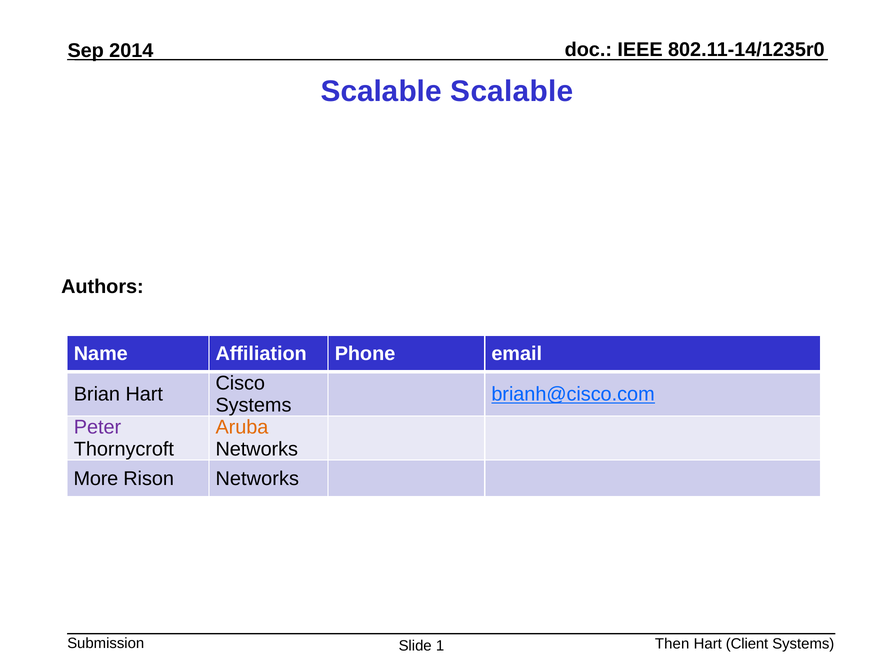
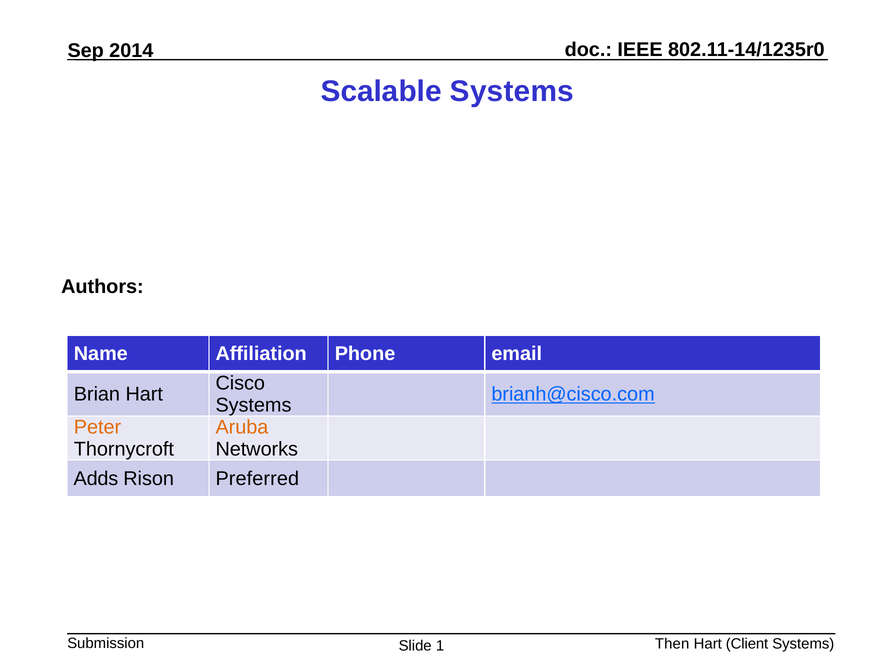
Scalable Scalable: Scalable -> Systems
Peter colour: purple -> orange
More: More -> Adds
Rison Networks: Networks -> Preferred
